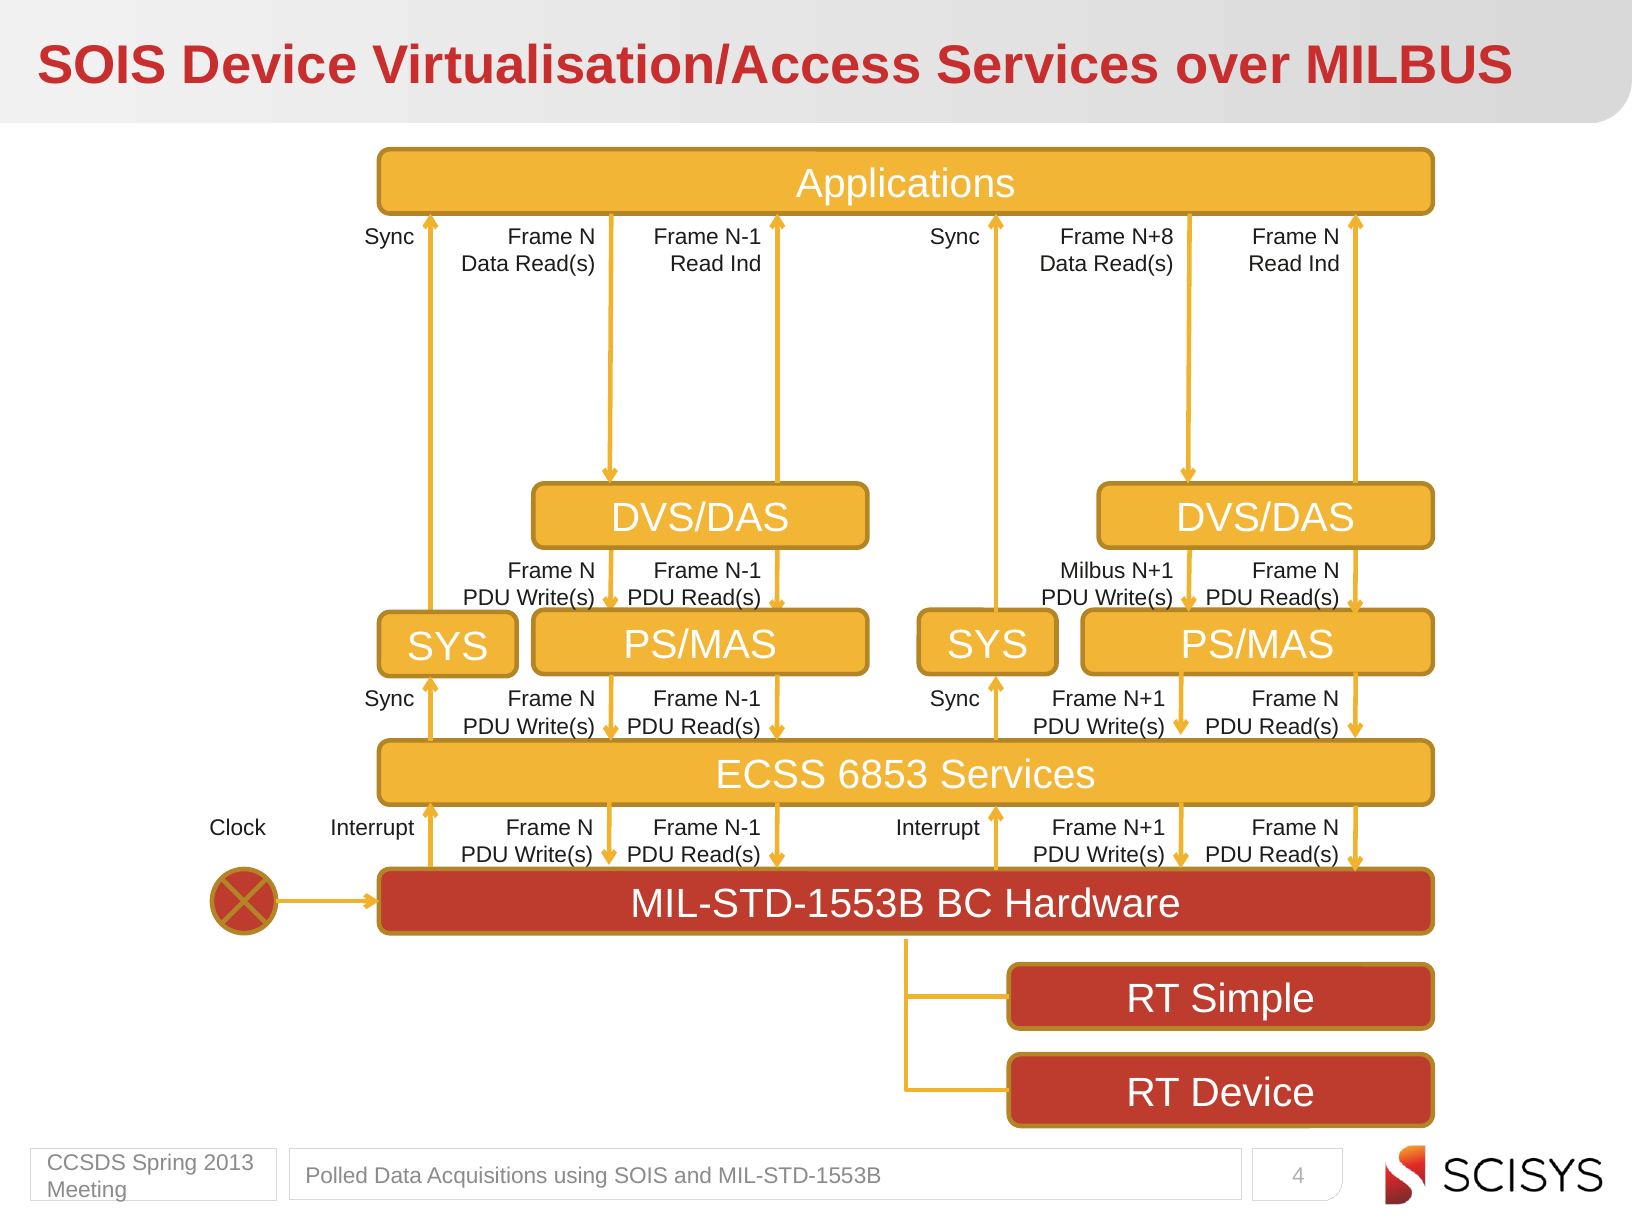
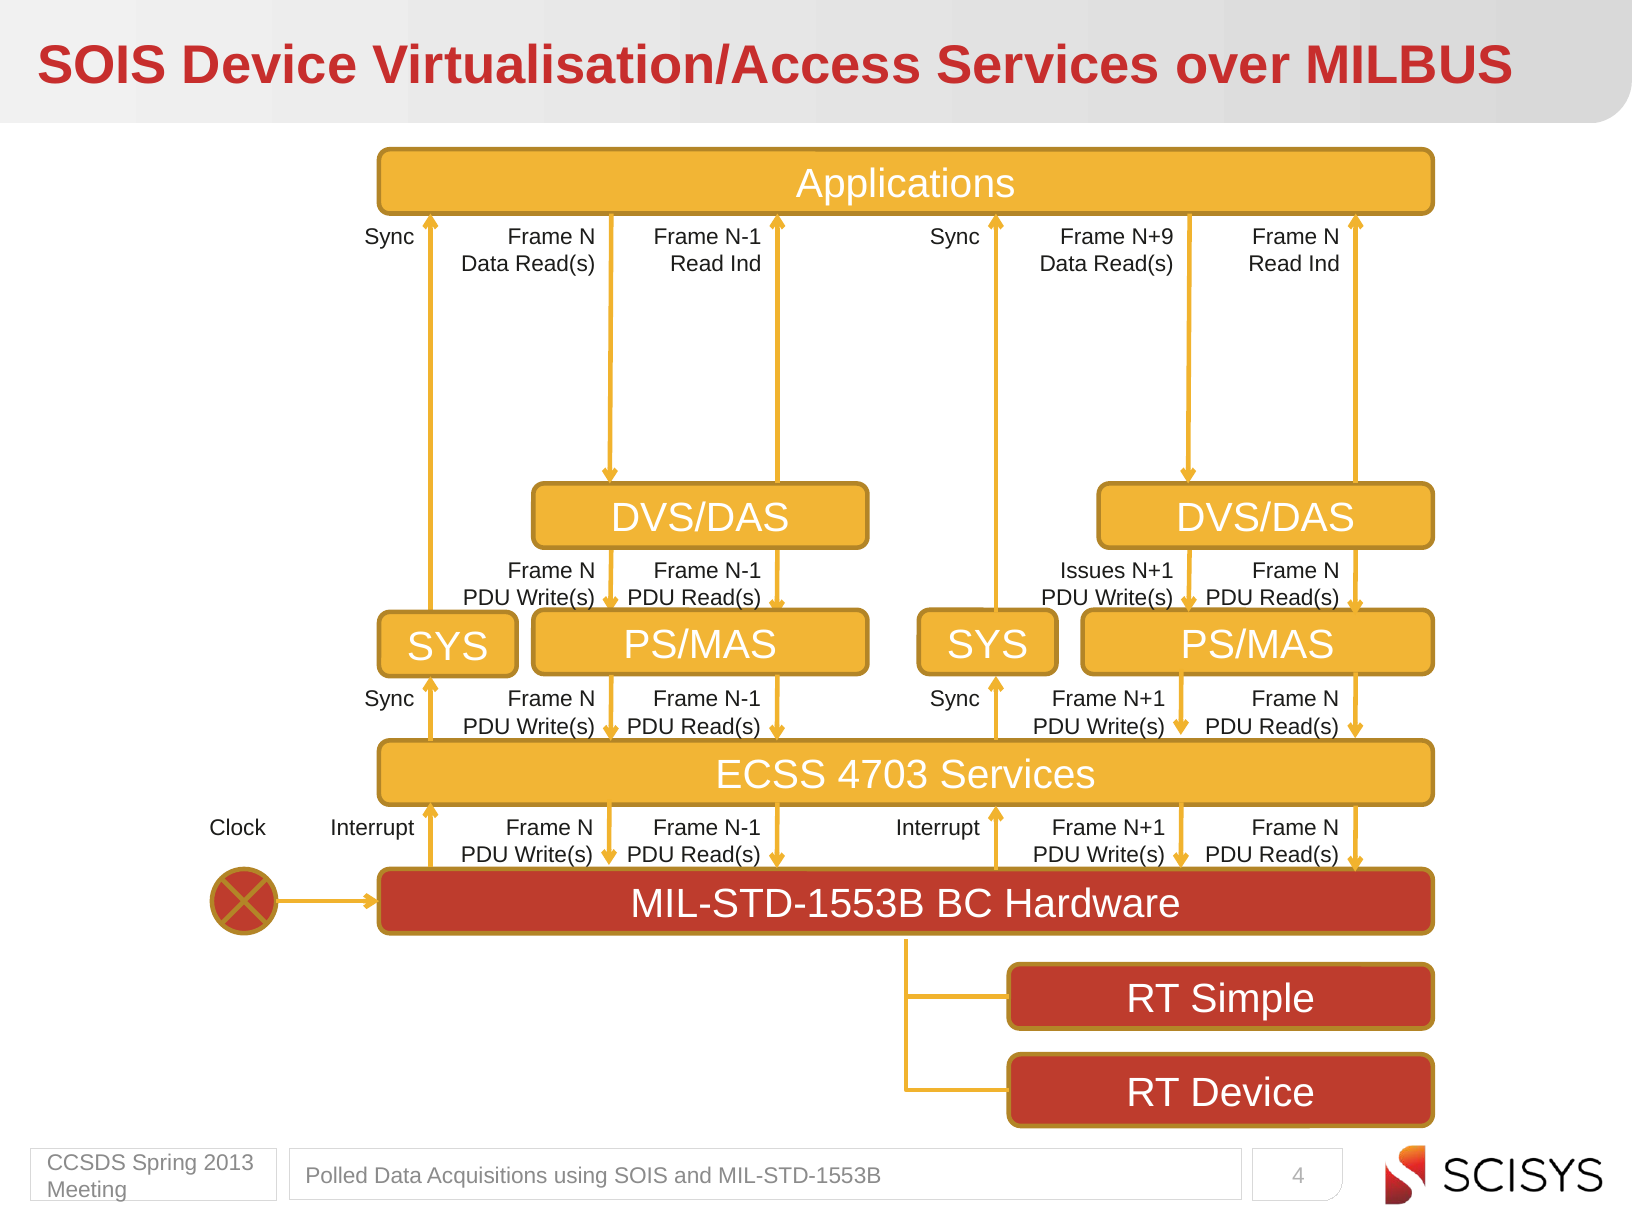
N+8: N+8 -> N+9
Milbus at (1093, 571): Milbus -> Issues
6853: 6853 -> 4703
